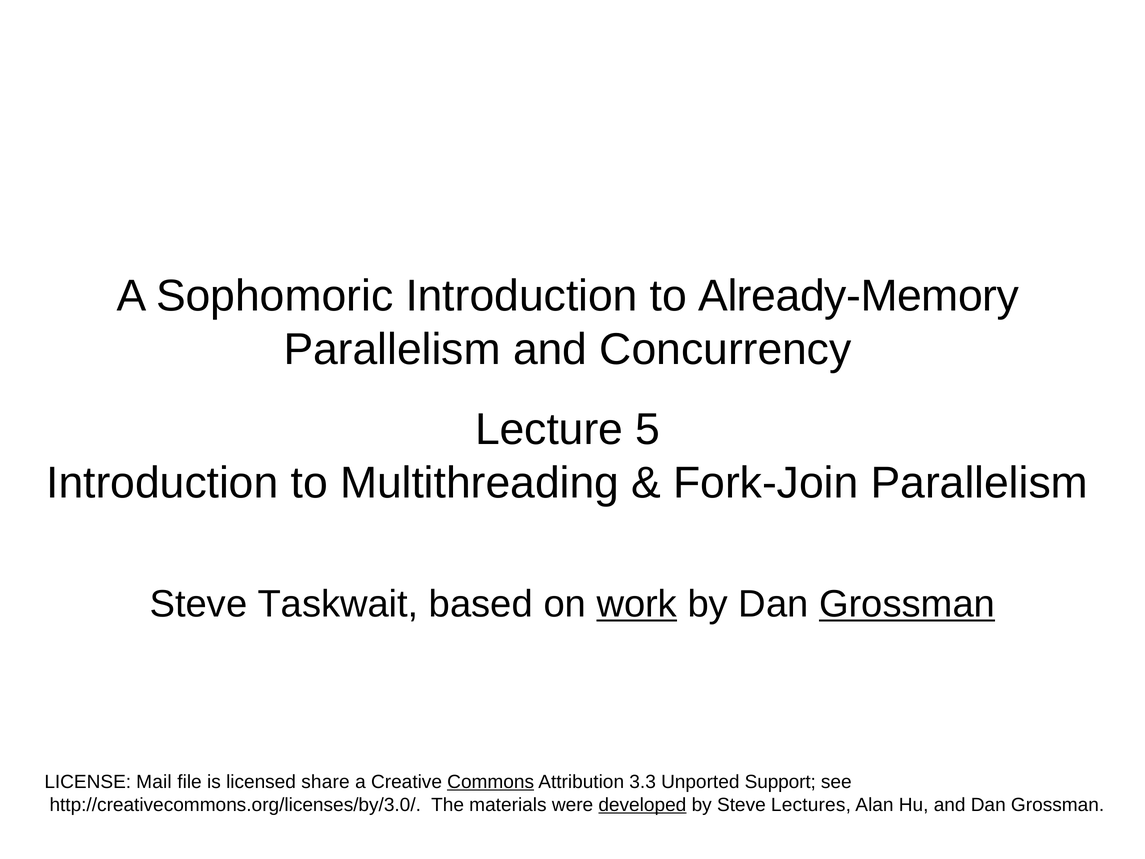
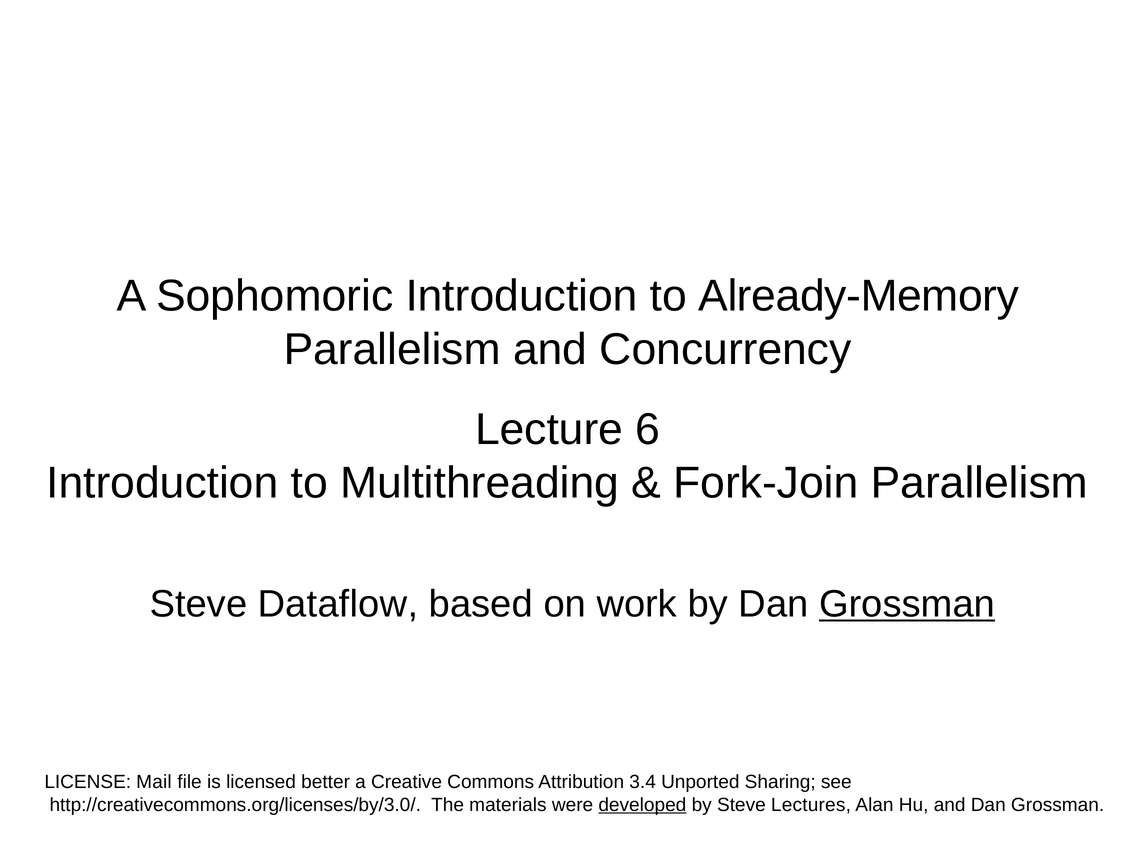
5: 5 -> 6
Taskwait: Taskwait -> Dataflow
work underline: present -> none
share: share -> better
Commons underline: present -> none
3.3: 3.3 -> 3.4
Support: Support -> Sharing
